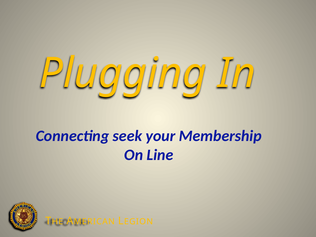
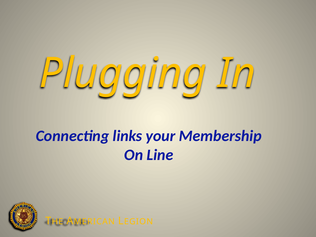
seek: seek -> links
